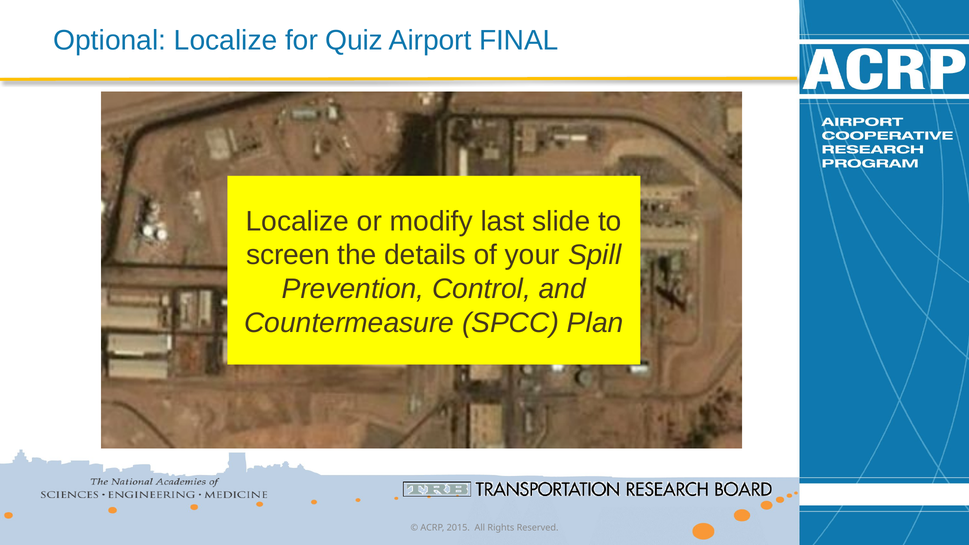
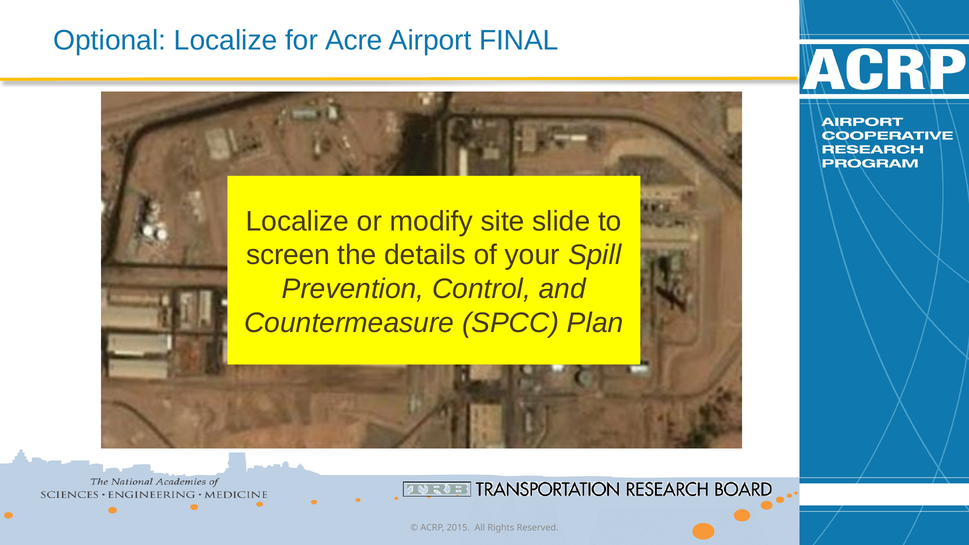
Quiz: Quiz -> Acre
last: last -> site
